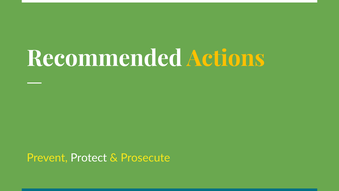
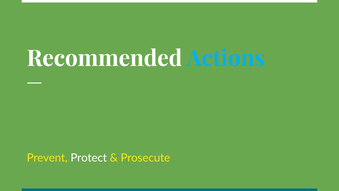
Actions colour: yellow -> light blue
